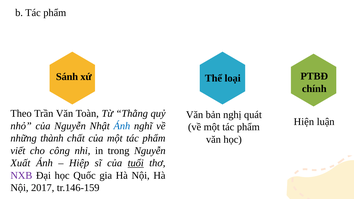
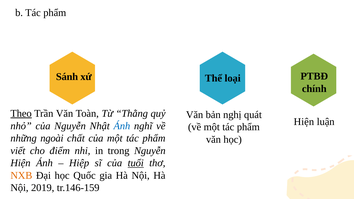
Theo underline: none -> present
thành: thành -> ngoài
công: công -> điểm
Xuất at (20, 163): Xuất -> Hiện
NXB colour: purple -> orange
2017: 2017 -> 2019
